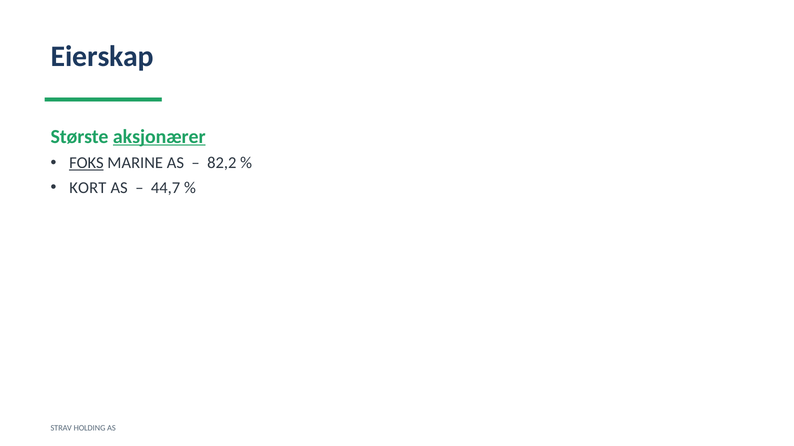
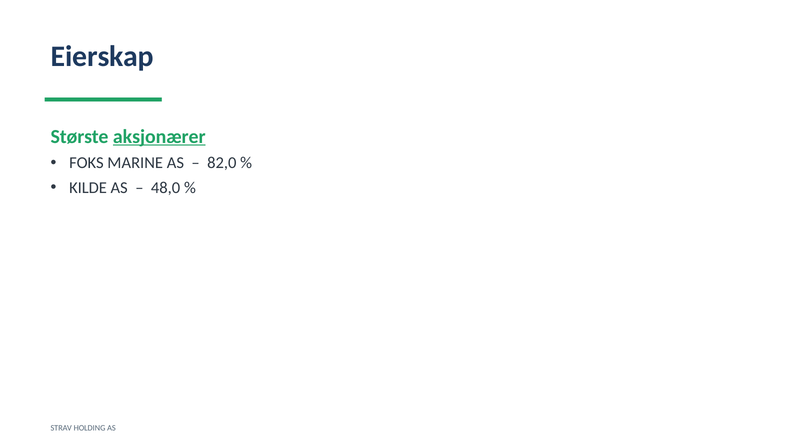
FOKS underline: present -> none
82,2: 82,2 -> 82,0
KORT: KORT -> KILDE
44,7: 44,7 -> 48,0
